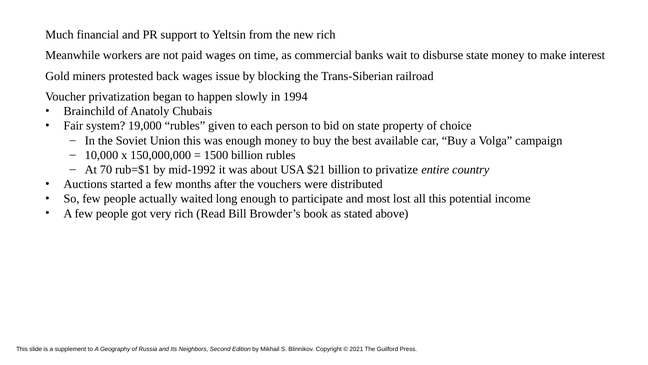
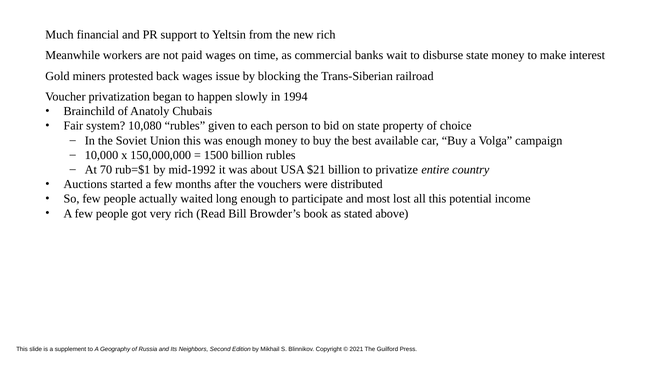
19,000: 19,000 -> 10,080
